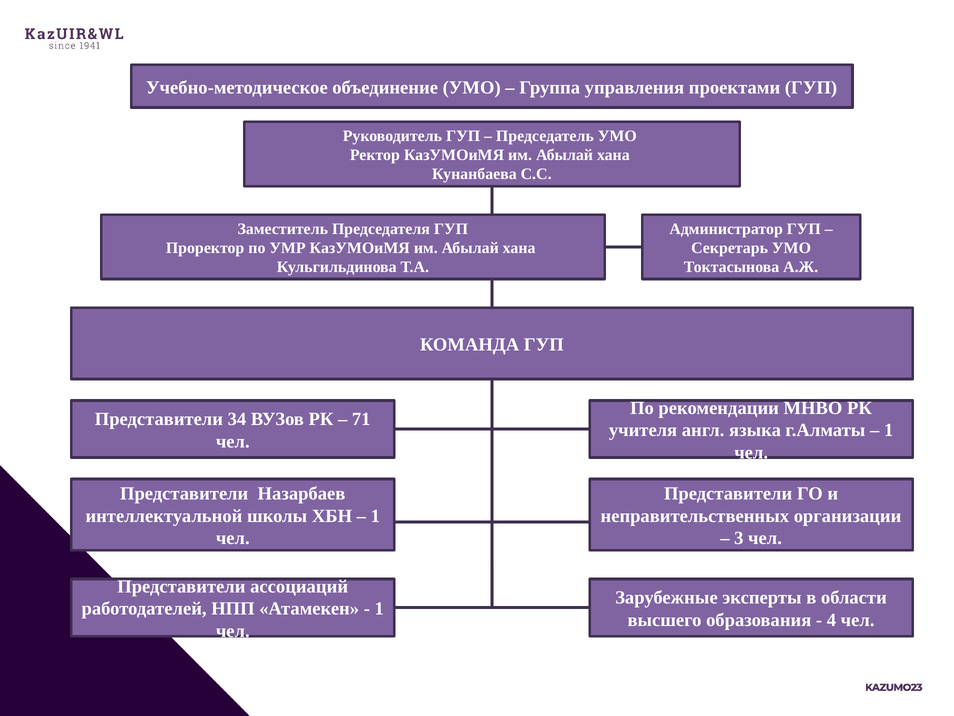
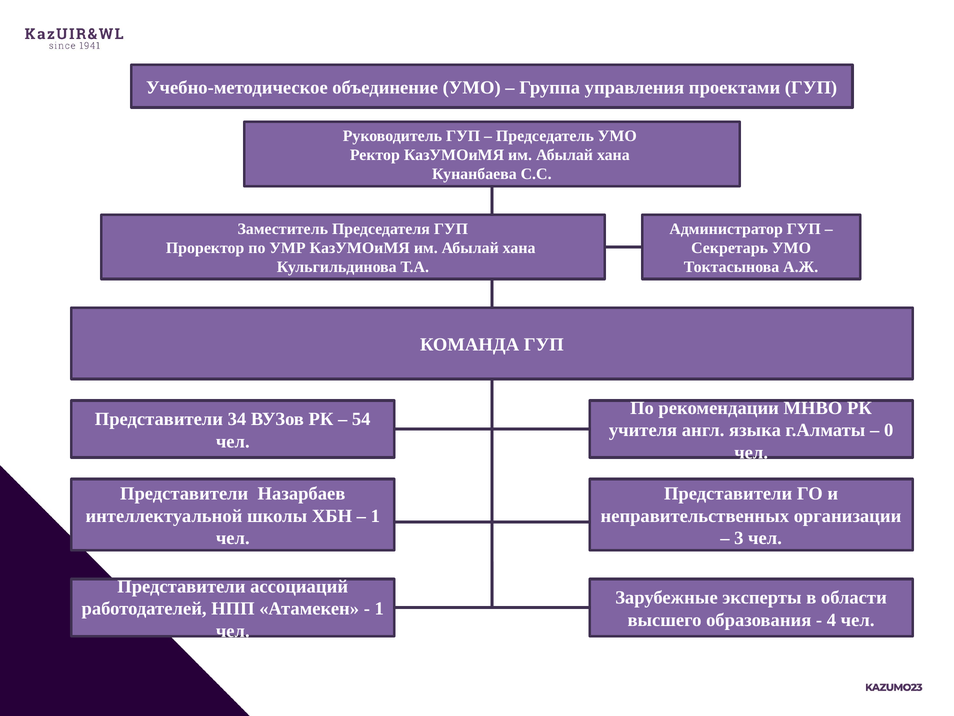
71: 71 -> 54
1 at (889, 430): 1 -> 0
